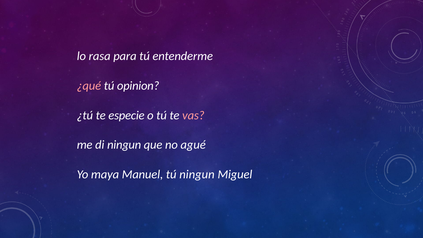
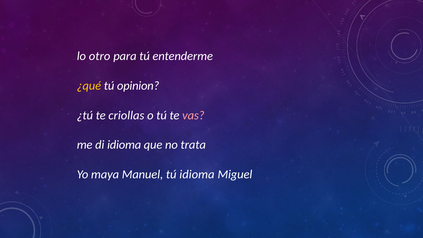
rasa: rasa -> otro
¿qué colour: pink -> yellow
especie: especie -> criollas
di ningun: ningun -> idioma
agué: agué -> trata
tú ningun: ningun -> idioma
